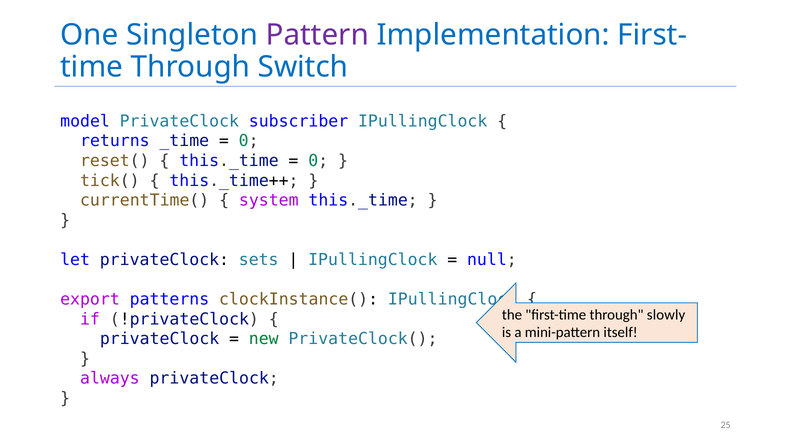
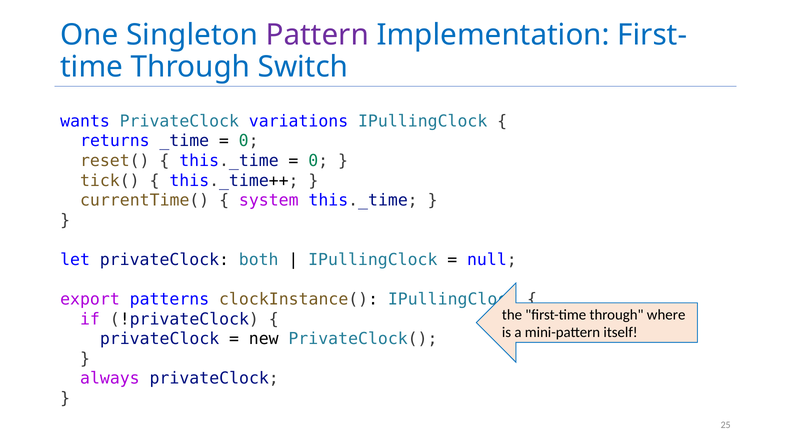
model: model -> wants
subscriber: subscriber -> variations
sets: sets -> both
slowly: slowly -> where
new colour: green -> black
